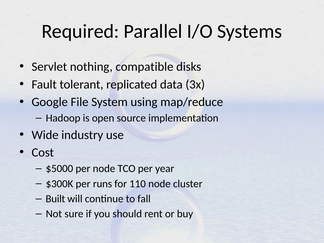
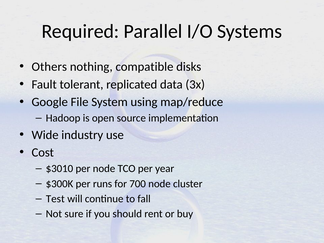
Servlet: Servlet -> Others
$5000: $5000 -> $3010
110: 110 -> 700
Built: Built -> Test
